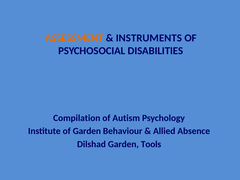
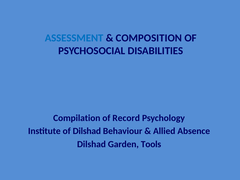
ASSESSMENT colour: orange -> blue
INSTRUMENTS: INSTRUMENTS -> COMPOSITION
Autism: Autism -> Record
of Garden: Garden -> Dilshad
